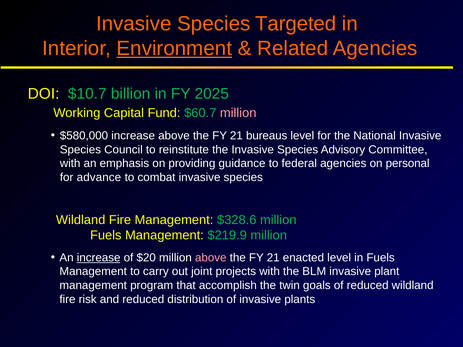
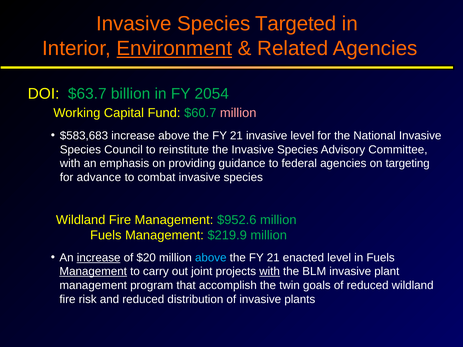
$10.7: $10.7 -> $63.7
2025: 2025 -> 2054
$580,000: $580,000 -> $583,683
21 bureaus: bureaus -> invasive
personal: personal -> targeting
$328.6: $328.6 -> $952.6
above at (211, 258) colour: pink -> light blue
Management at (93, 272) underline: none -> present
with at (270, 272) underline: none -> present
